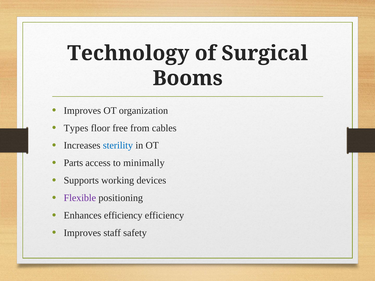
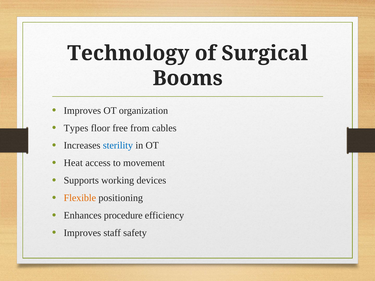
Parts: Parts -> Heat
minimally: minimally -> movement
Flexible colour: purple -> orange
Enhances efficiency: efficiency -> procedure
